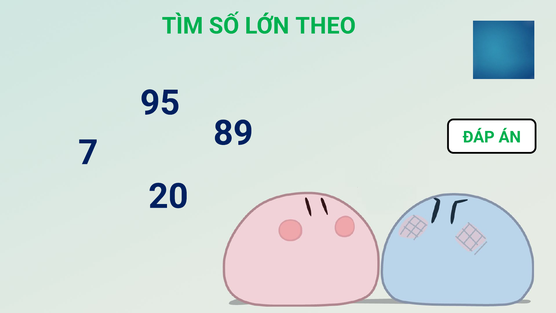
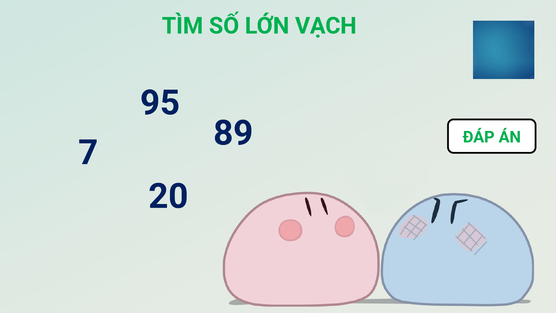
THEO: THEO -> VẠCH
